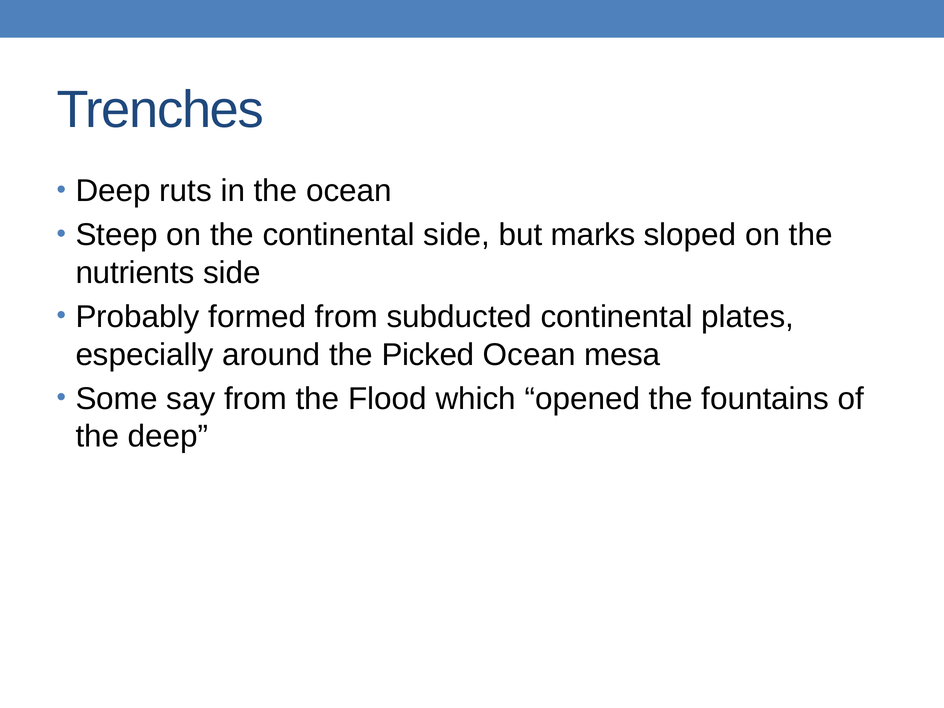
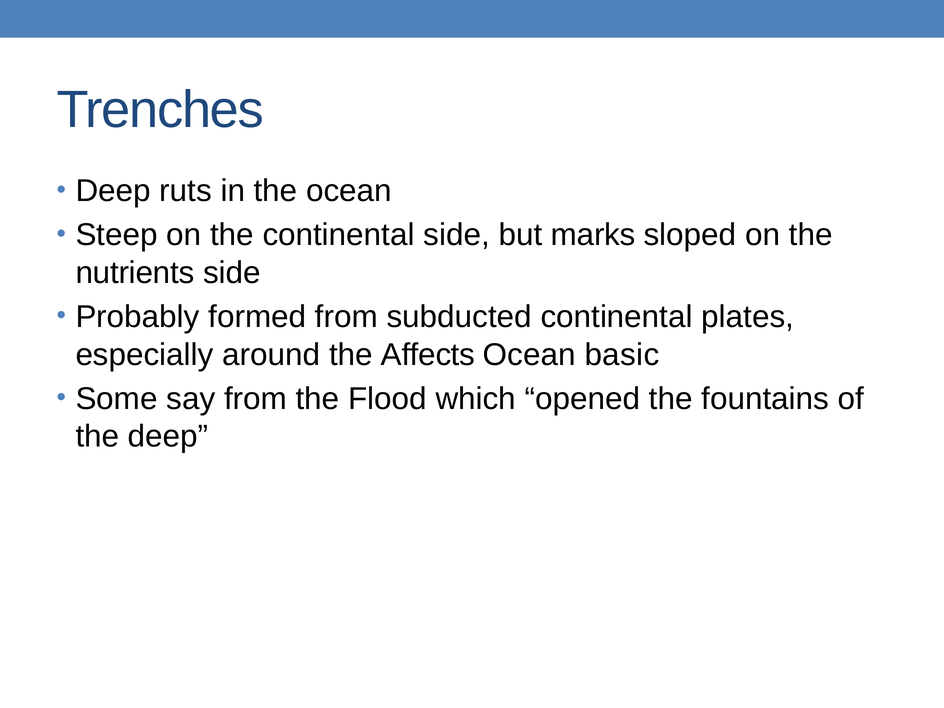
Picked: Picked -> Affects
mesa: mesa -> basic
